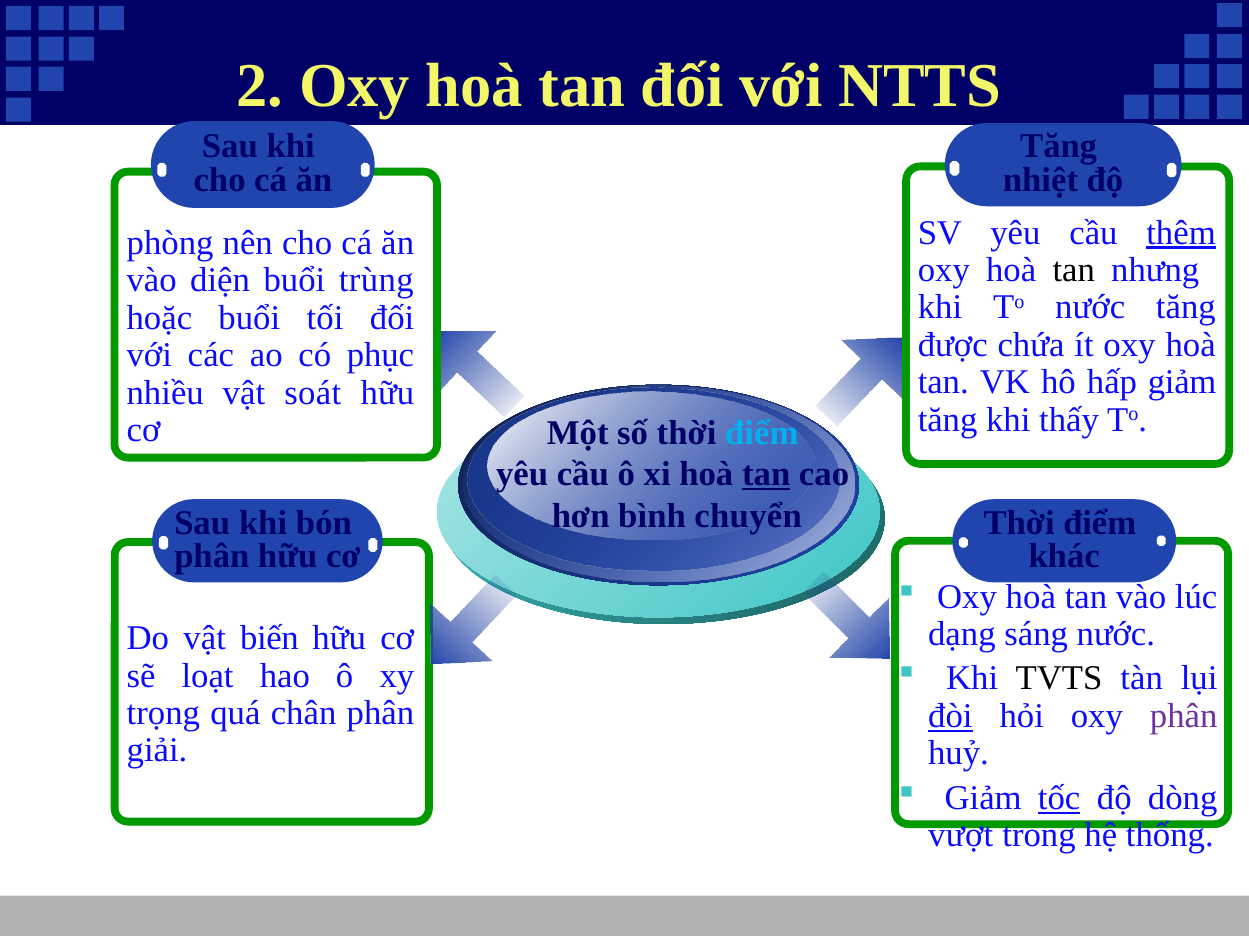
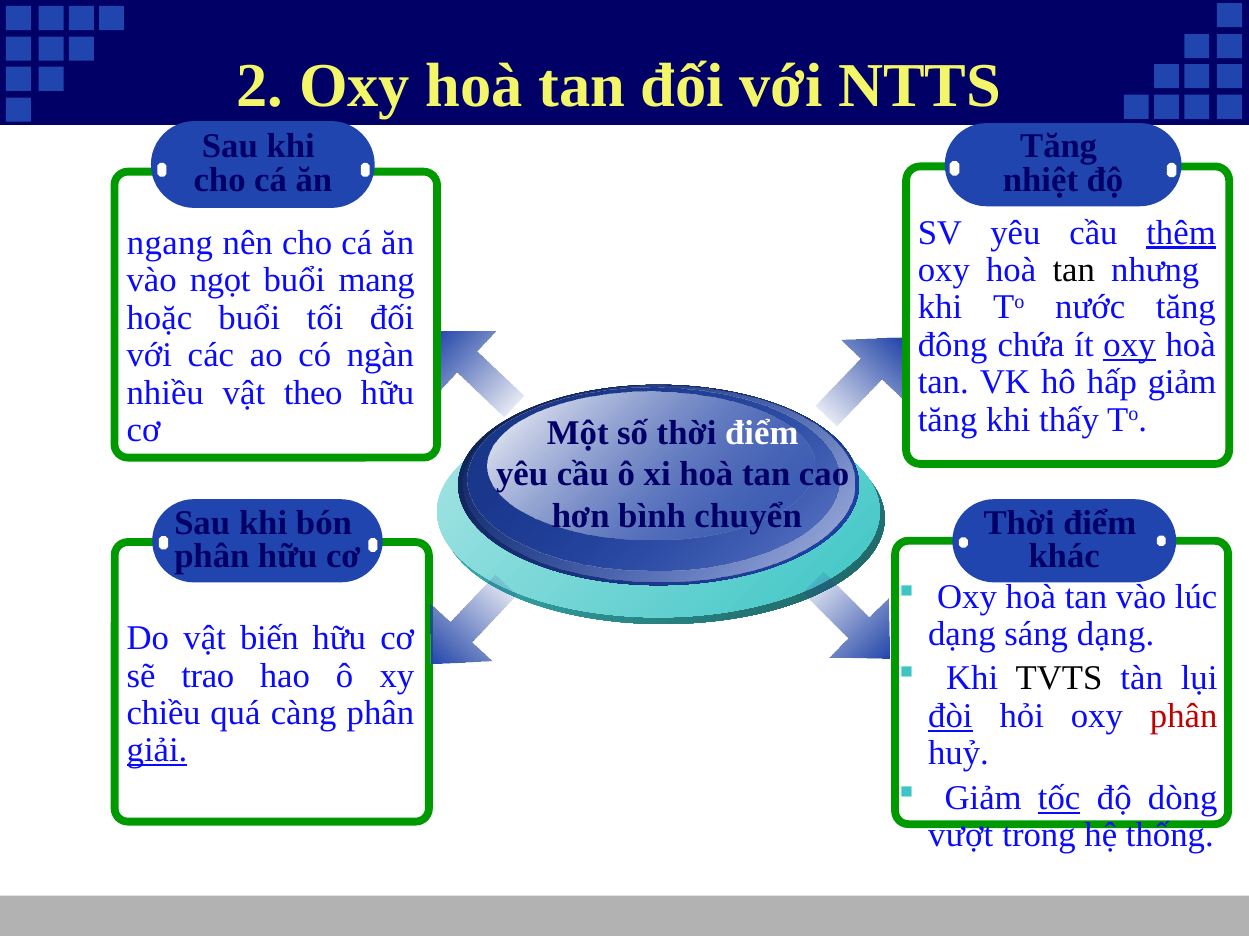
phòng: phòng -> ngang
diện: diện -> ngọt
trùng: trùng -> mang
được: được -> đông
oxy at (1129, 345) underline: none -> present
phục: phục -> ngàn
soát: soát -> theo
điểm at (762, 433) colour: light blue -> white
tan at (766, 475) underline: present -> none
sáng nước: nước -> dạng
loạt: loạt -> trao
trọng: trọng -> chiều
chân: chân -> càng
phân at (1184, 717) colour: purple -> red
giải underline: none -> present
